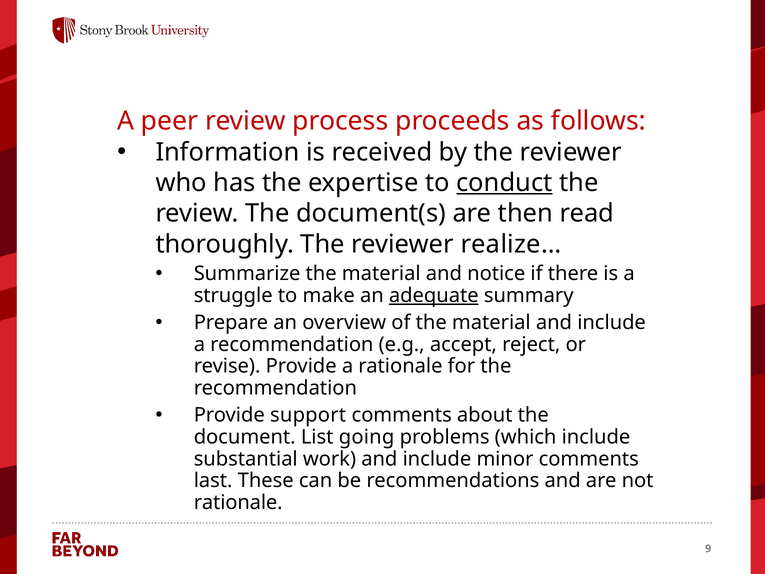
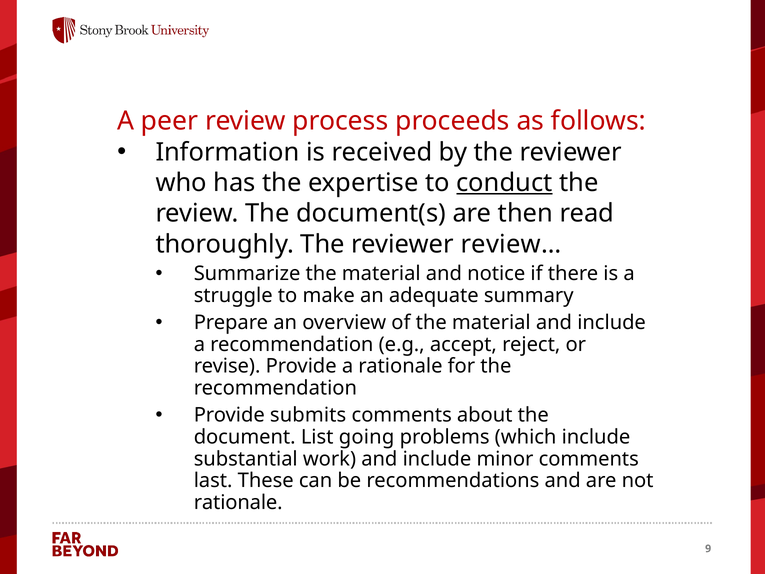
realize…: realize… -> review…
adequate underline: present -> none
support: support -> submits
